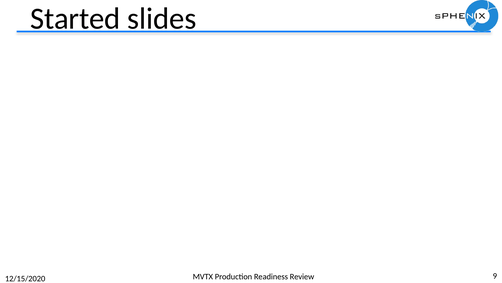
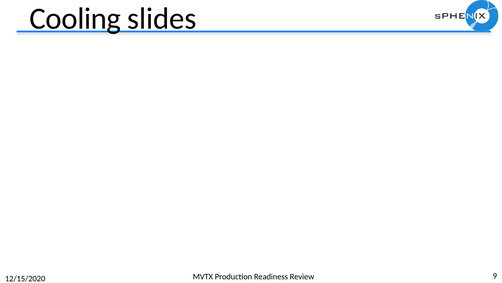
Started: Started -> Cooling
